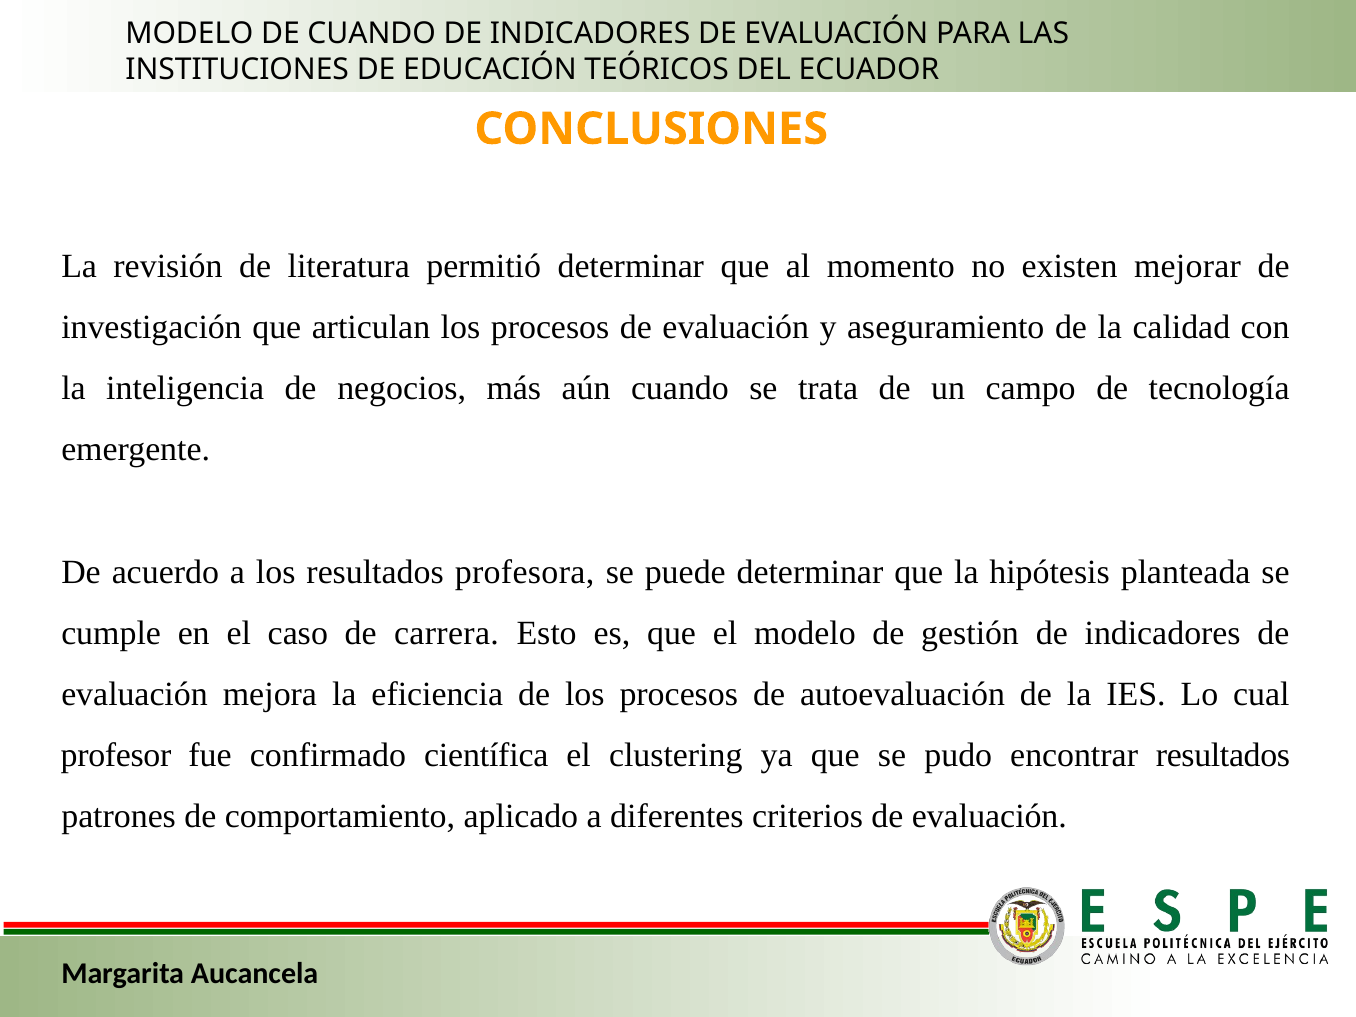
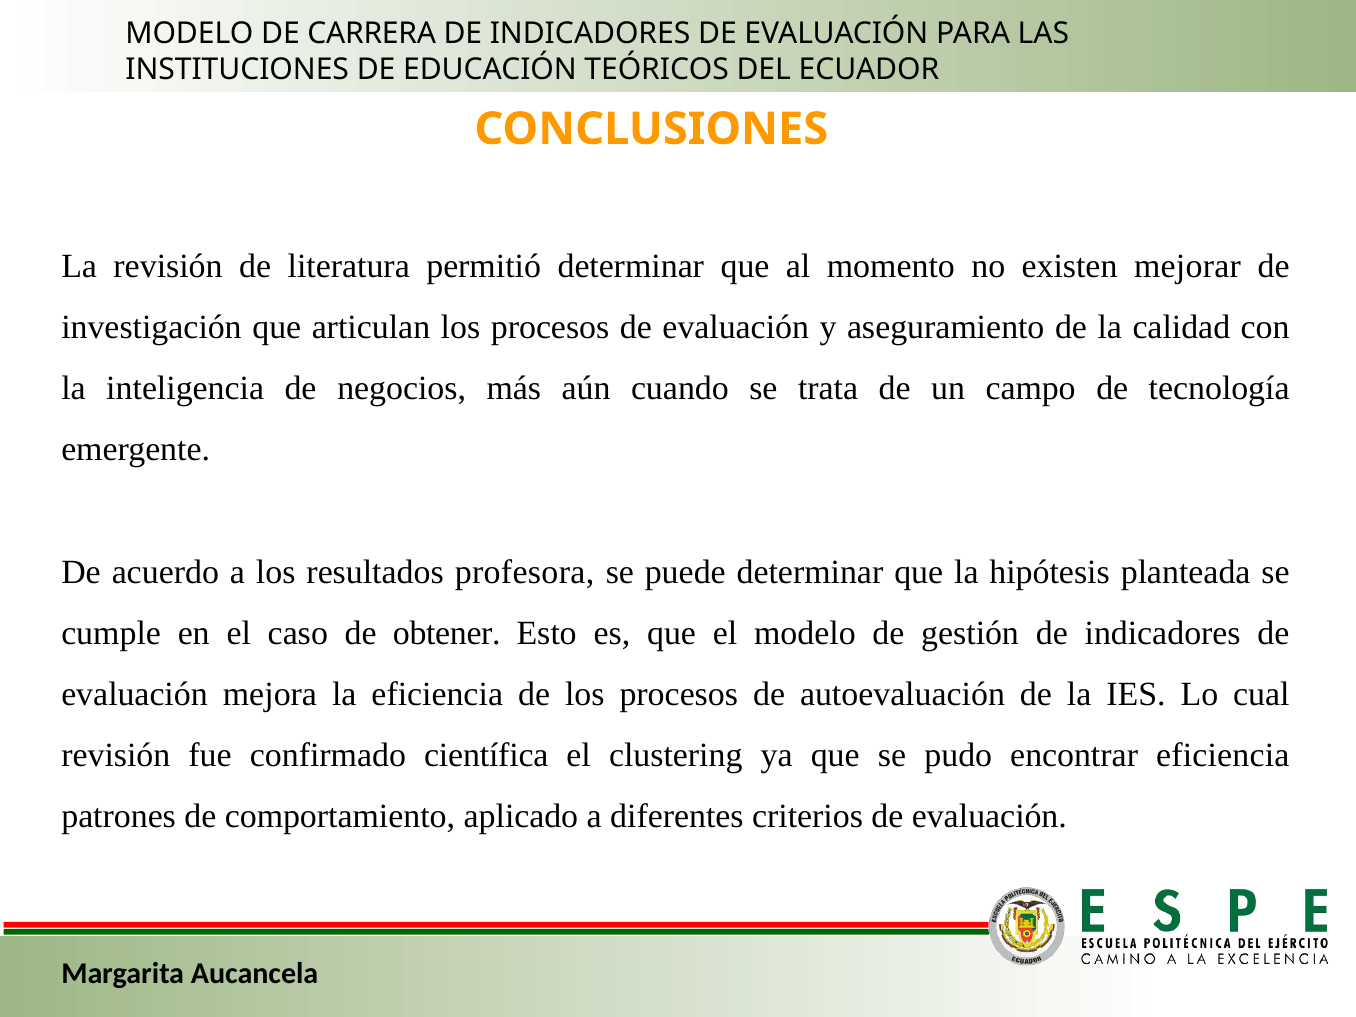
DE CUANDO: CUANDO -> CARRERA
carrera: carrera -> obtener
profesor at (116, 755): profesor -> revisión
encontrar resultados: resultados -> eficiencia
